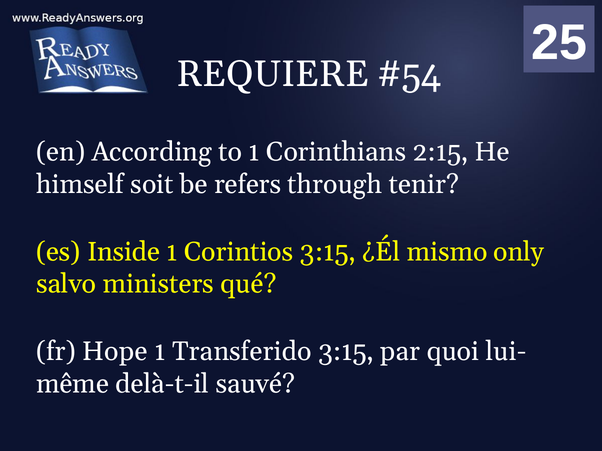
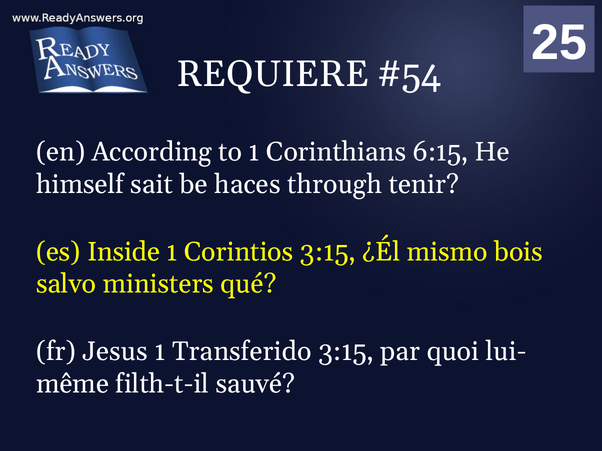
2:15: 2:15 -> 6:15
soit: soit -> sait
refers: refers -> haces
only: only -> bois
Hope: Hope -> Jesus
delà-t-il: delà-t-il -> filth-t-il
